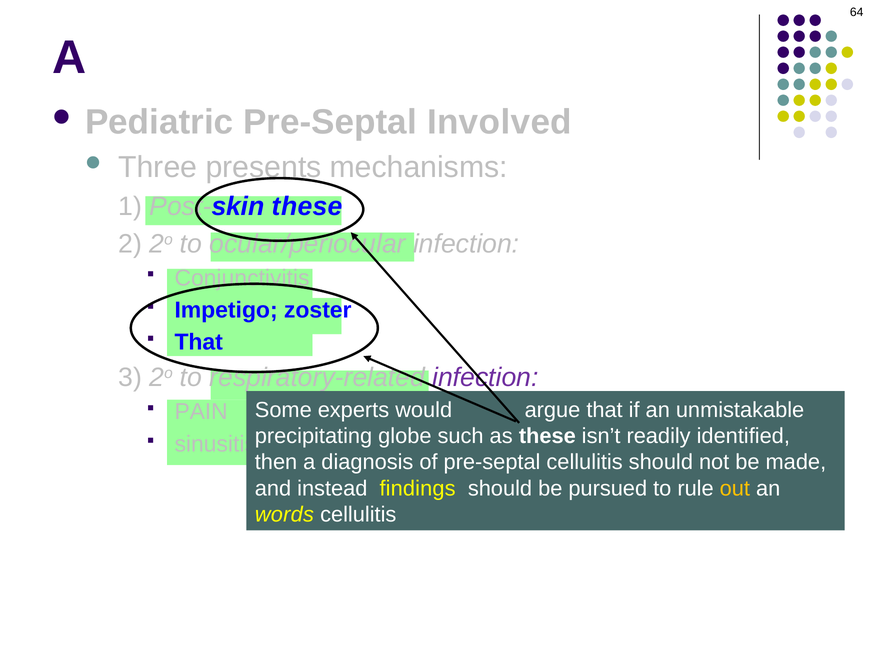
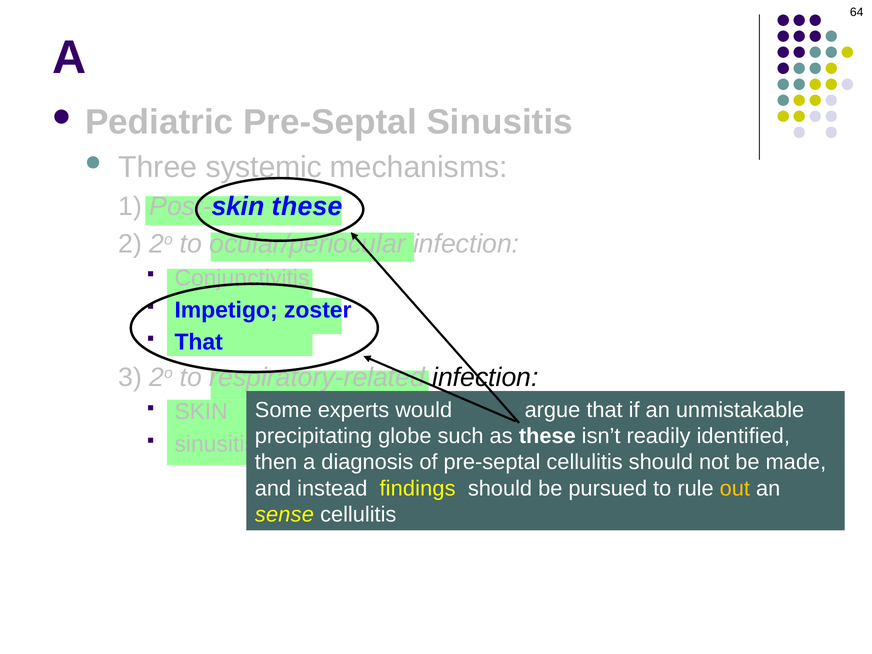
Pre-Septal Involved: Involved -> Sinusitis
presents: presents -> systemic
infection at (485, 378) colour: purple -> black
PAIN: PAIN -> SKIN
words: words -> sense
